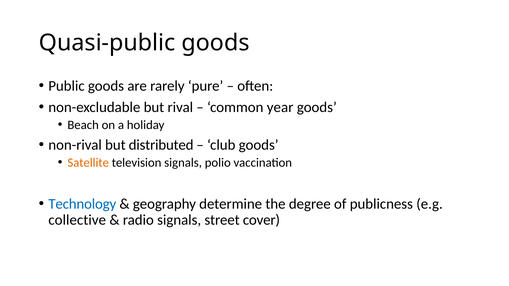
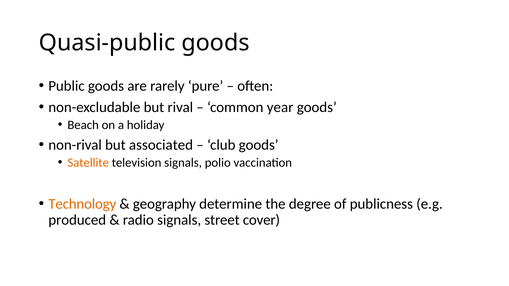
distributed: distributed -> associated
Technology colour: blue -> orange
collective: collective -> produced
